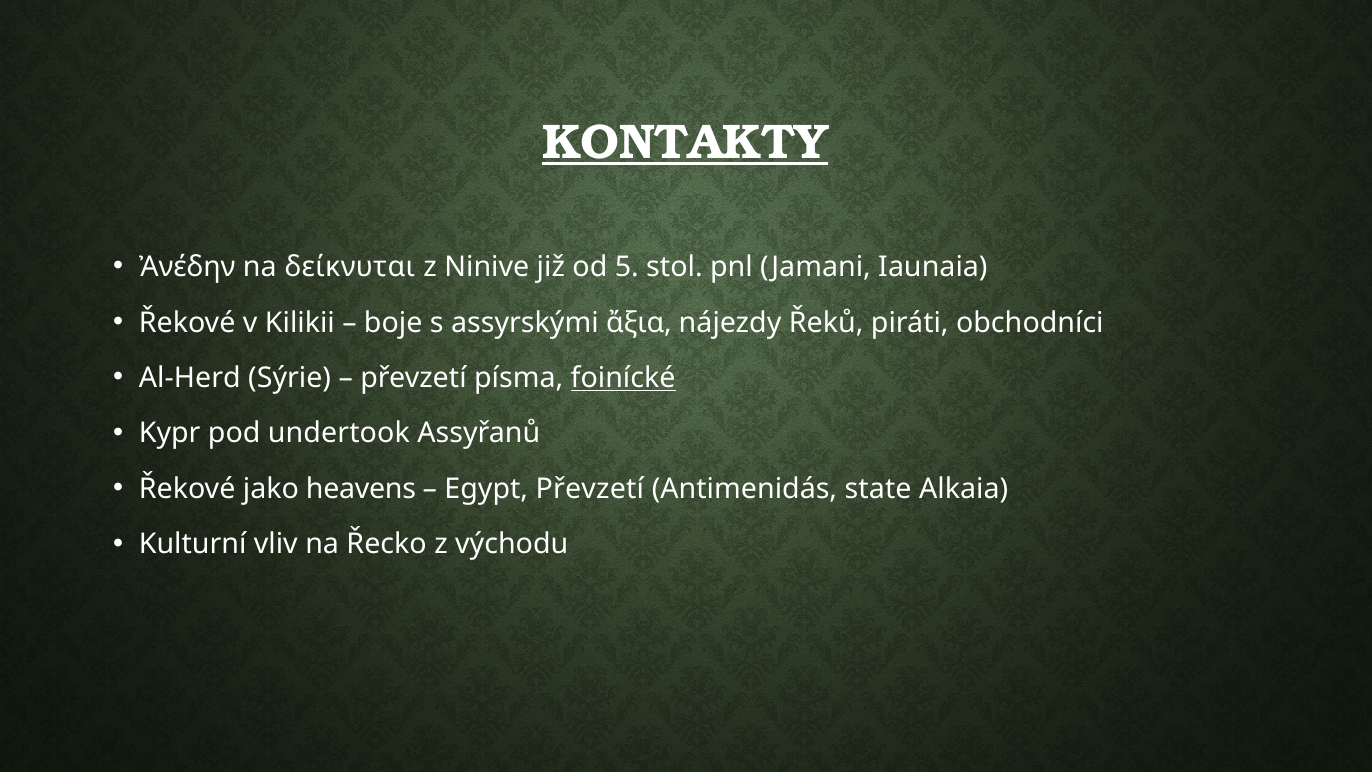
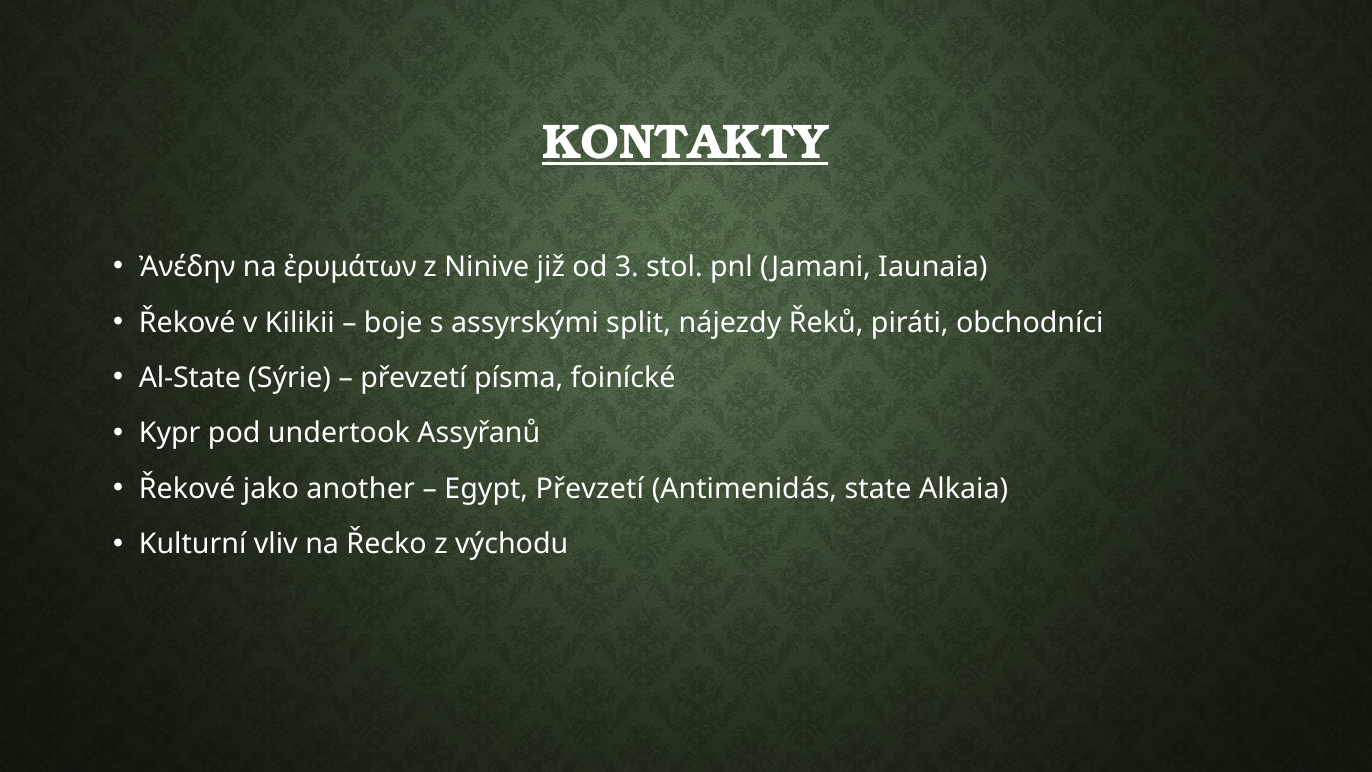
δείκνυται: δείκνυται -> ἐρυμάτων
5: 5 -> 3
ἄξια: ἄξια -> split
Al-Herd: Al-Herd -> Al-State
foinícké underline: present -> none
heavens: heavens -> another
